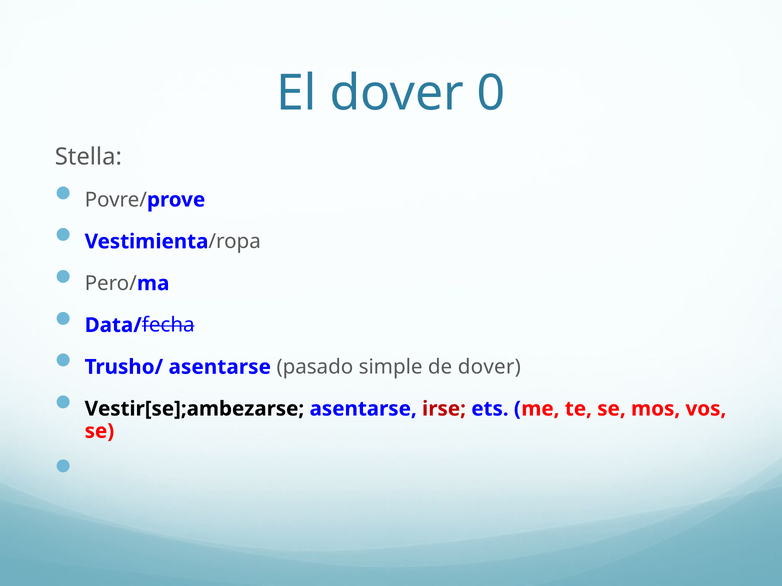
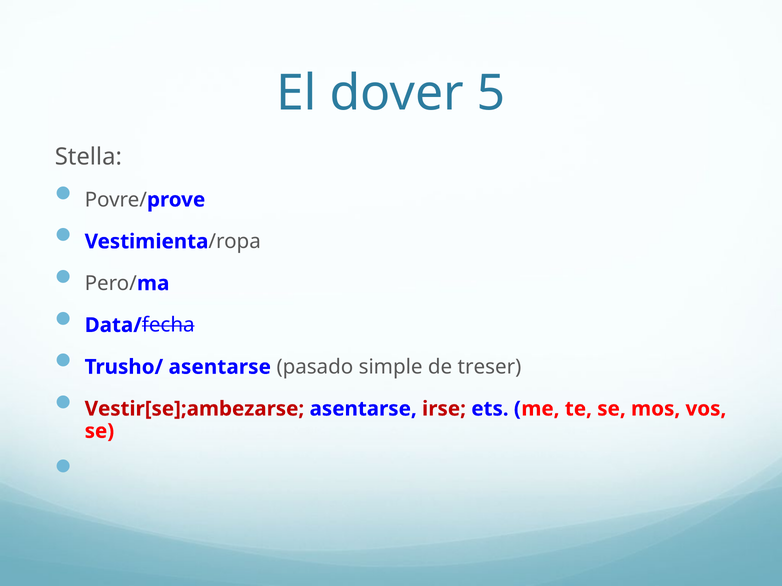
0: 0 -> 5
de dover: dover -> treser
Vestir[se];ambezarse colour: black -> red
